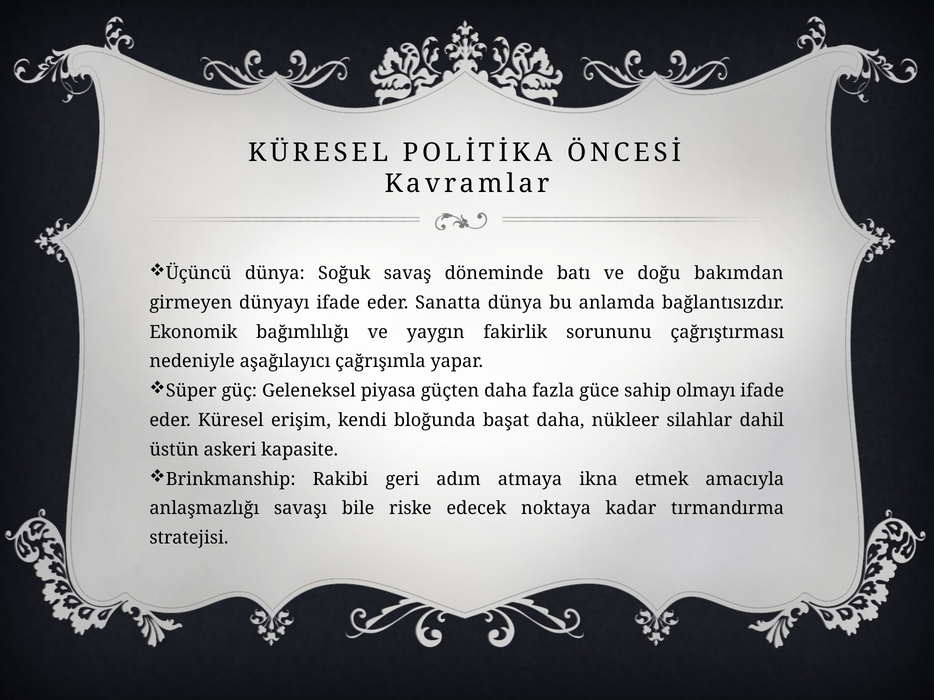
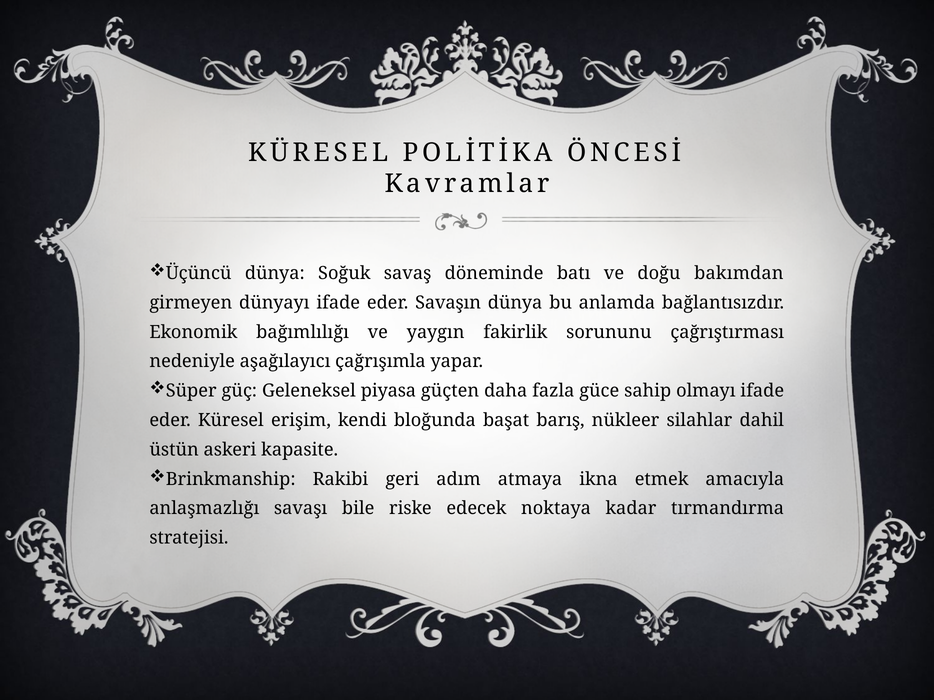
Sanatta: Sanatta -> Savaşın
başat daha: daha -> barış
